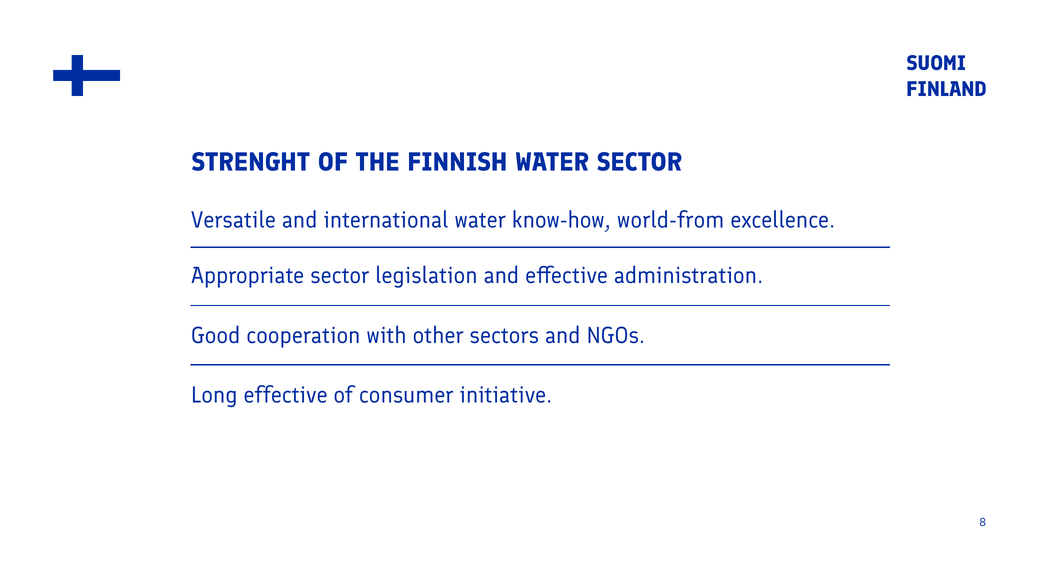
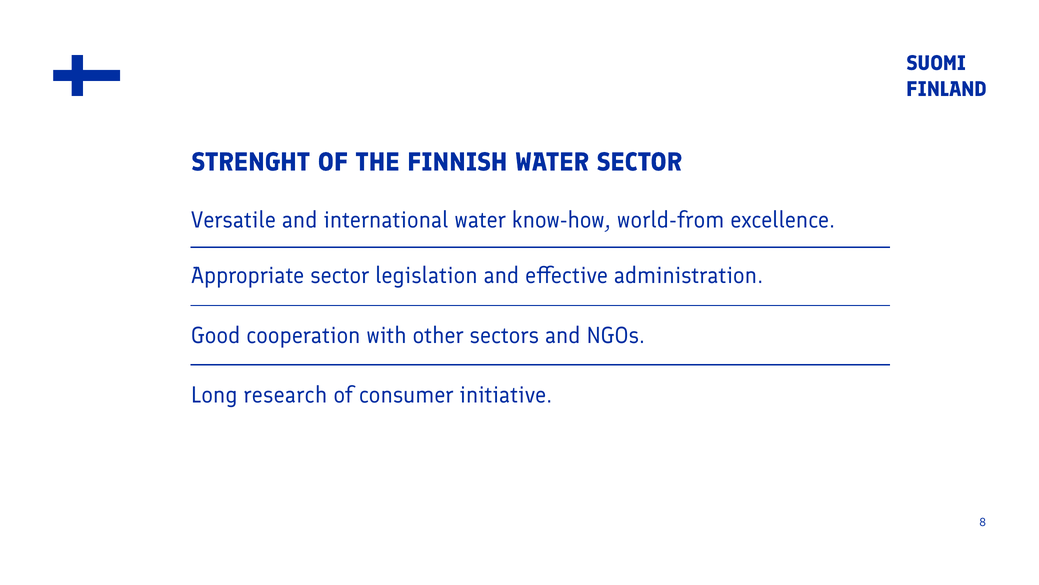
Long effective: effective -> research
